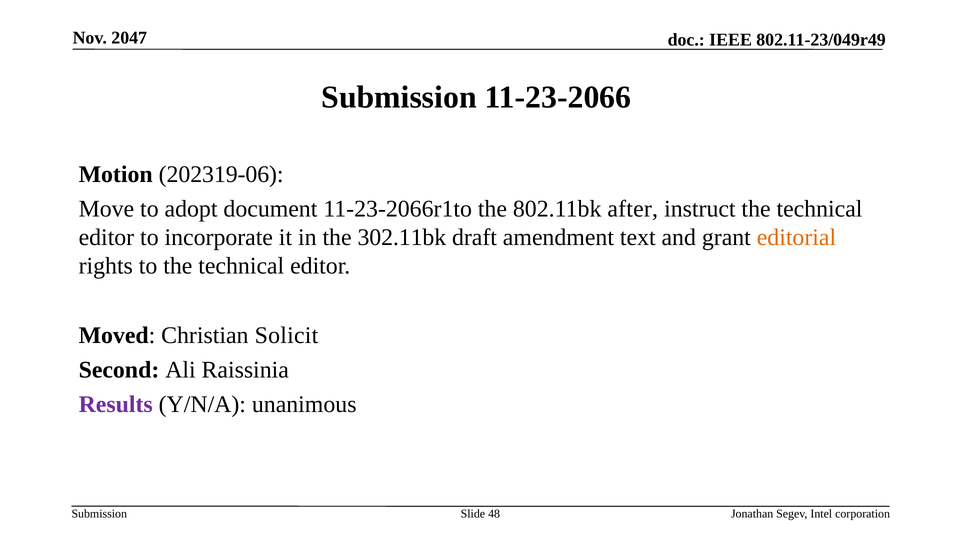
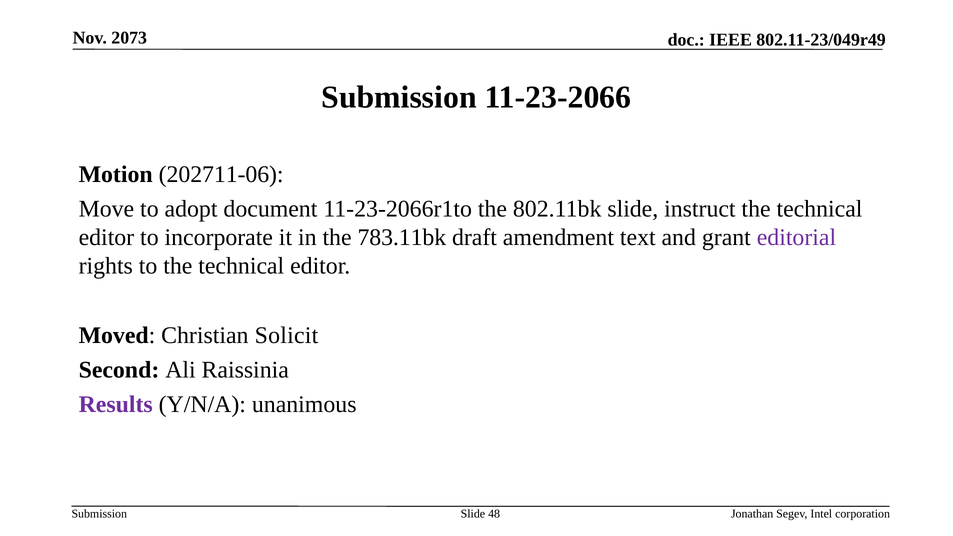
2047: 2047 -> 2073
202319-06: 202319-06 -> 202711-06
802.11bk after: after -> slide
302.11bk: 302.11bk -> 783.11bk
editorial colour: orange -> purple
